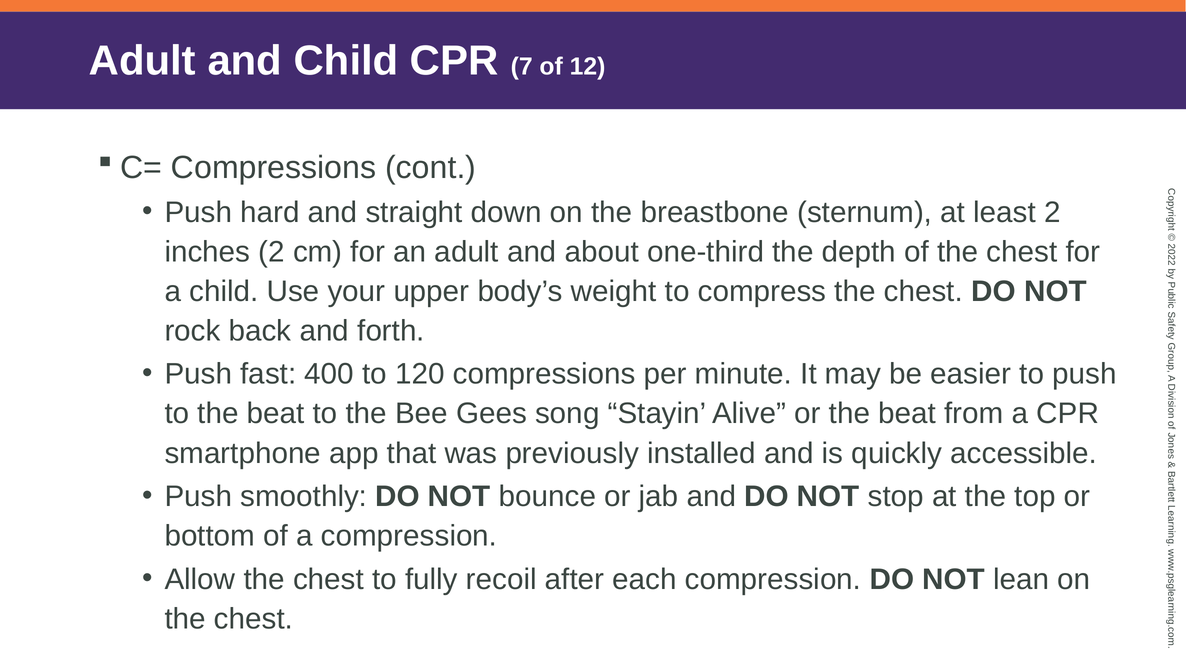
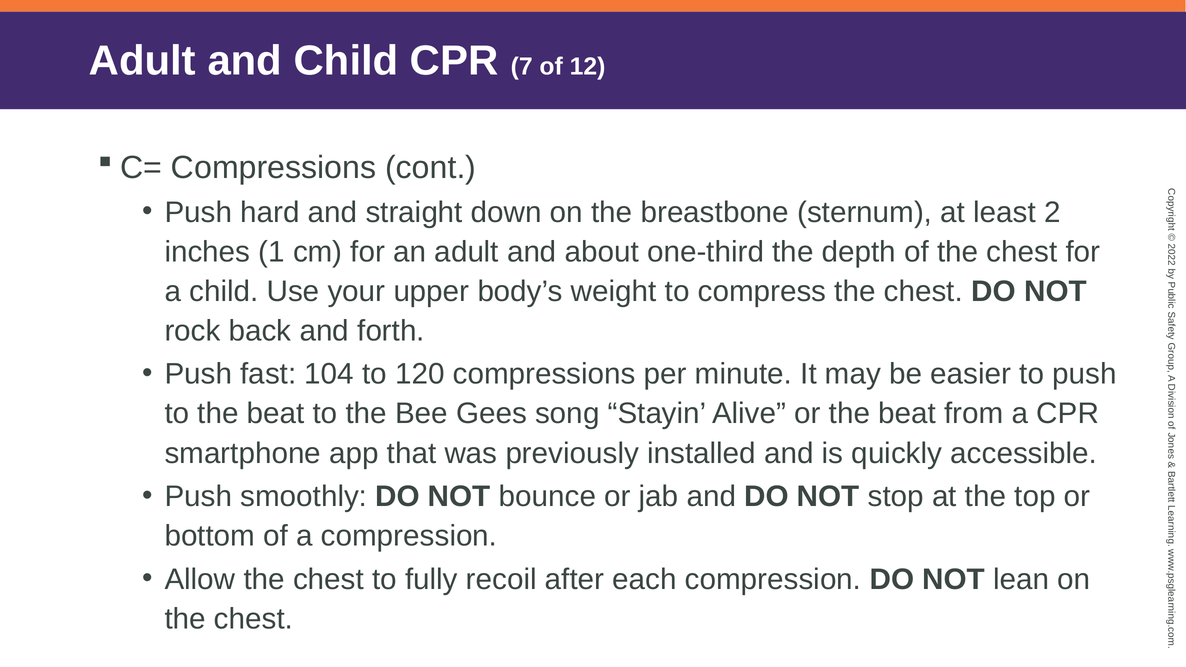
inches 2: 2 -> 1
400: 400 -> 104
